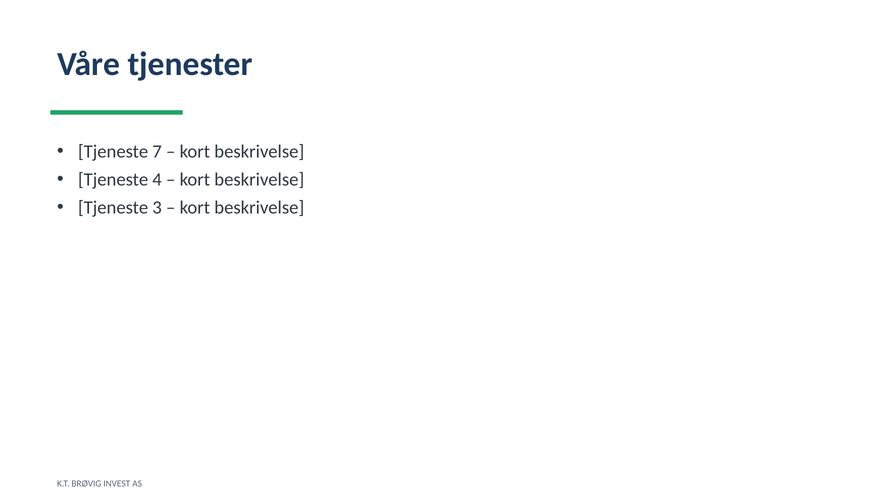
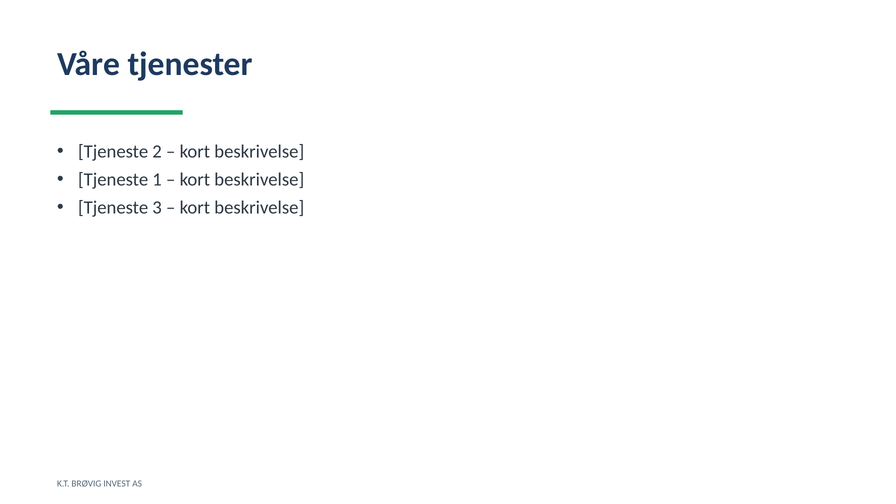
7: 7 -> 2
4: 4 -> 1
